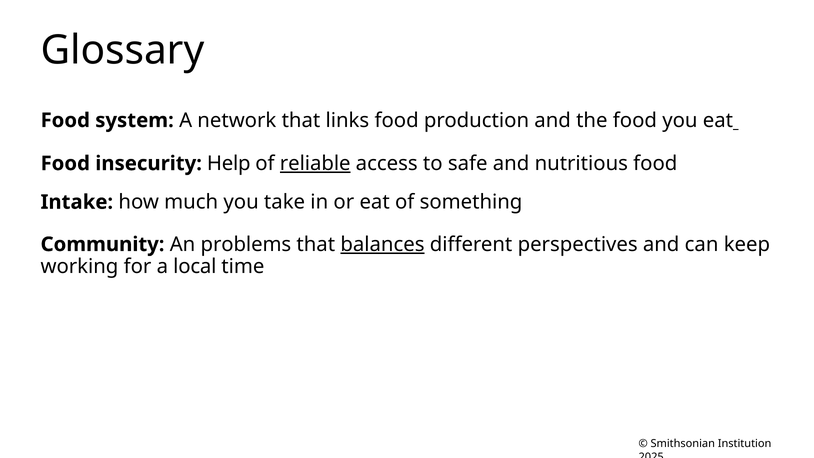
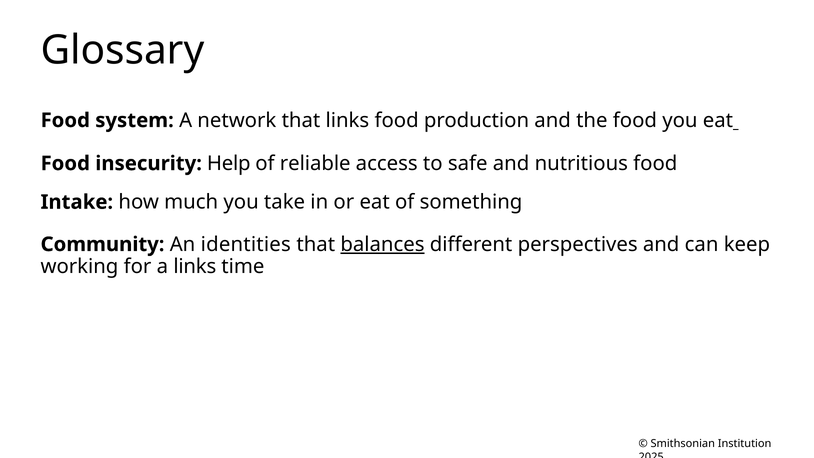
reliable underline: present -> none
problems: problems -> identities
a local: local -> links
